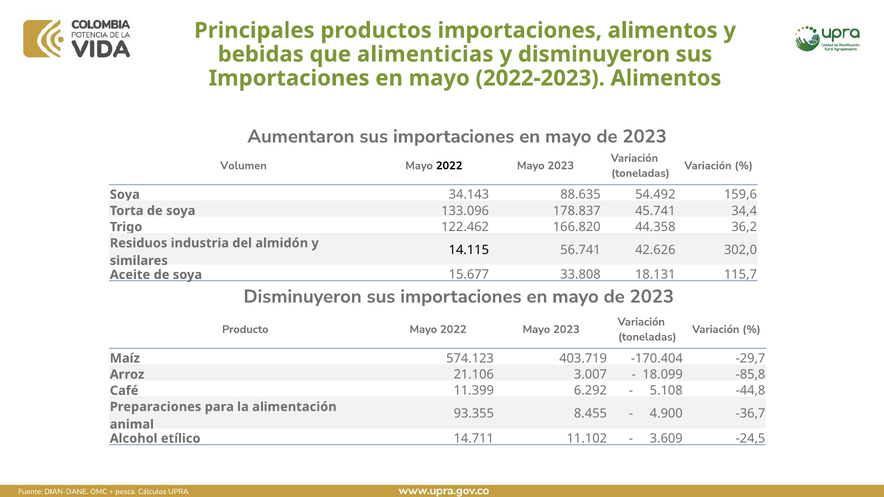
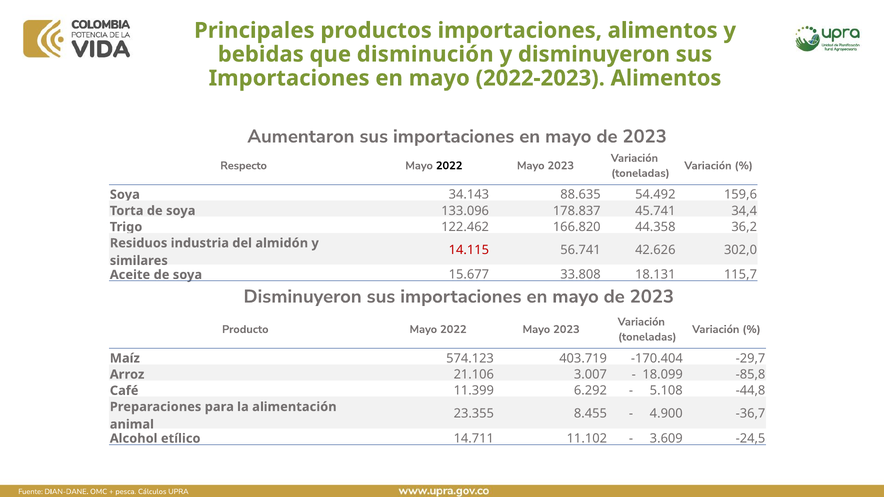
alimenticias: alimenticias -> disminución
Volumen: Volumen -> Respecto
14.115 colour: black -> red
93.355: 93.355 -> 23.355
